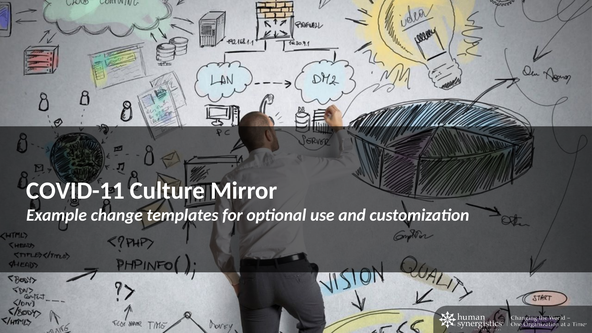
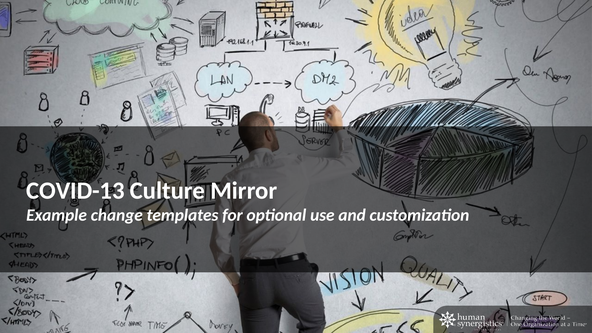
COVID-11: COVID-11 -> COVID-13
